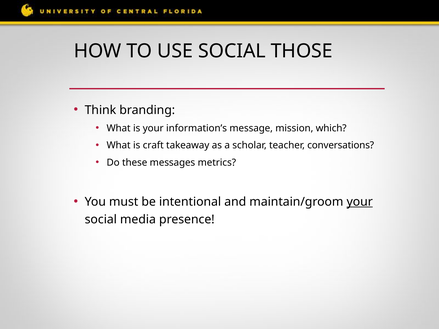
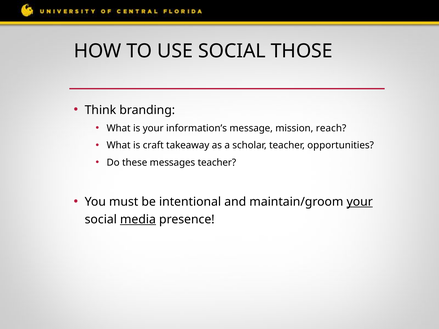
which: which -> reach
conversations: conversations -> opportunities
messages metrics: metrics -> teacher
media underline: none -> present
